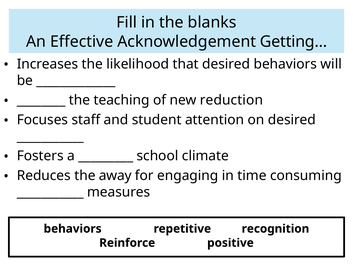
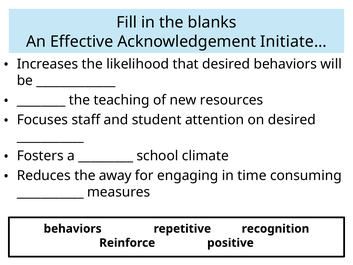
Getting…: Getting… -> Initiate…
reduction: reduction -> resources
